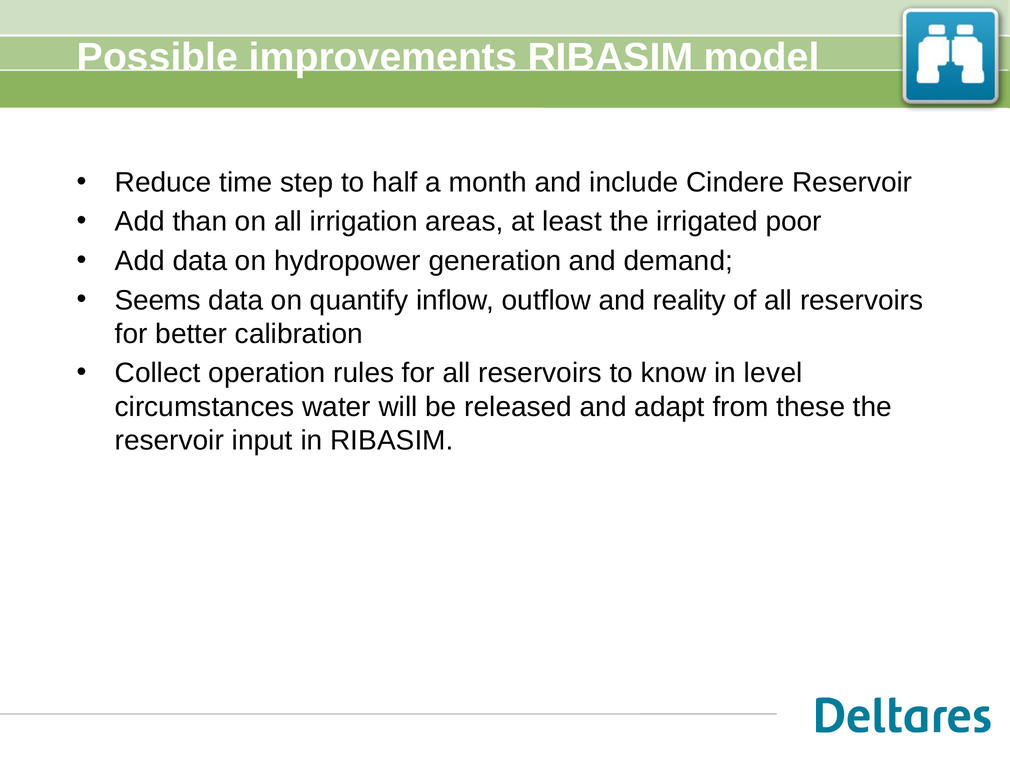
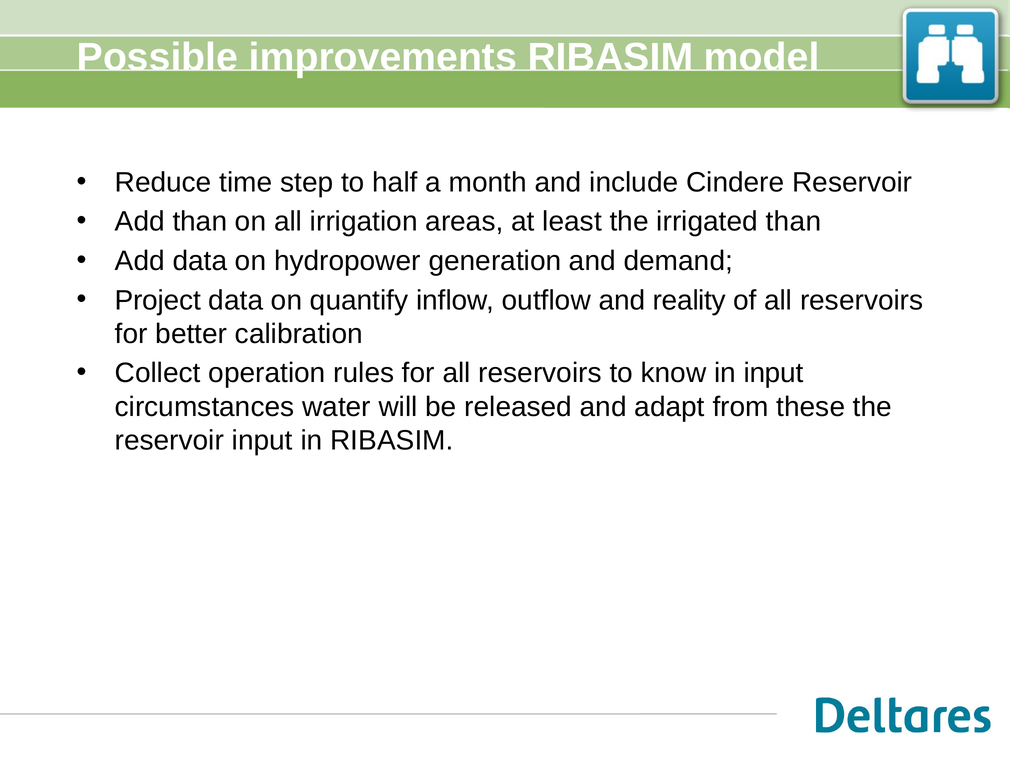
irrigated poor: poor -> than
Seems: Seems -> Project
in level: level -> input
